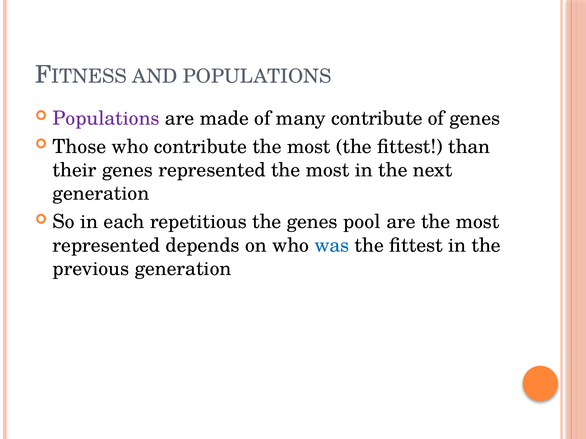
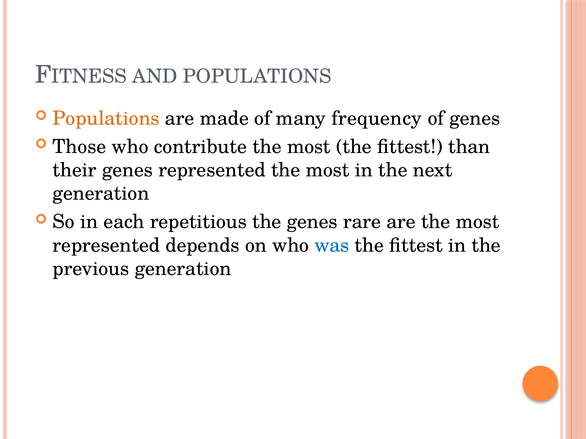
Populations at (106, 119) colour: purple -> orange
many contribute: contribute -> frequency
pool: pool -> rare
